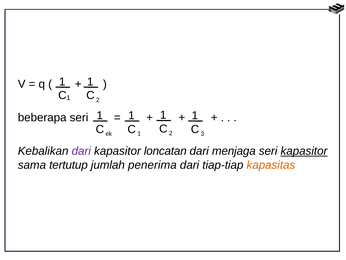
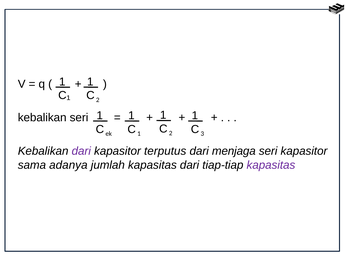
beberapa at (42, 117): beberapa -> kebalikan
loncatan: loncatan -> terputus
kapasitor at (304, 151) underline: present -> none
tertutup: tertutup -> adanya
jumlah penerima: penerima -> kapasitas
kapasitas at (271, 165) colour: orange -> purple
